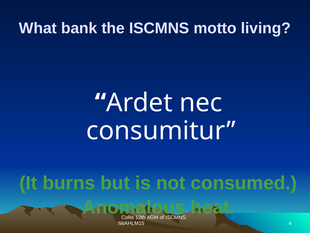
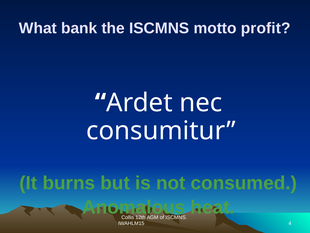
living: living -> profit
